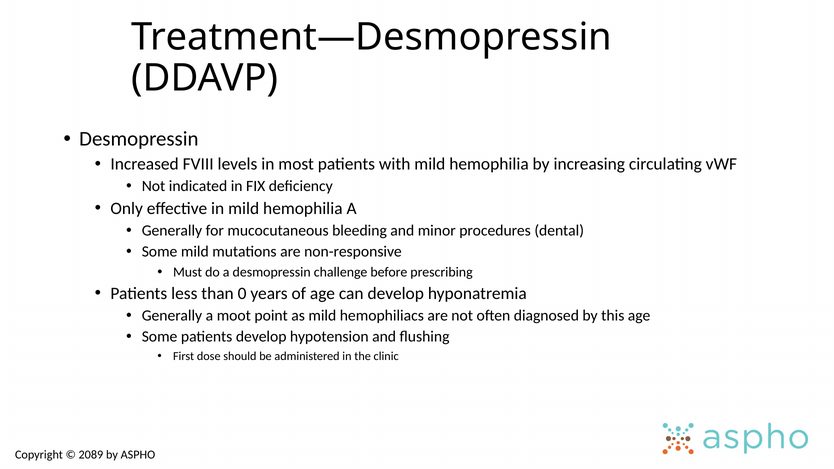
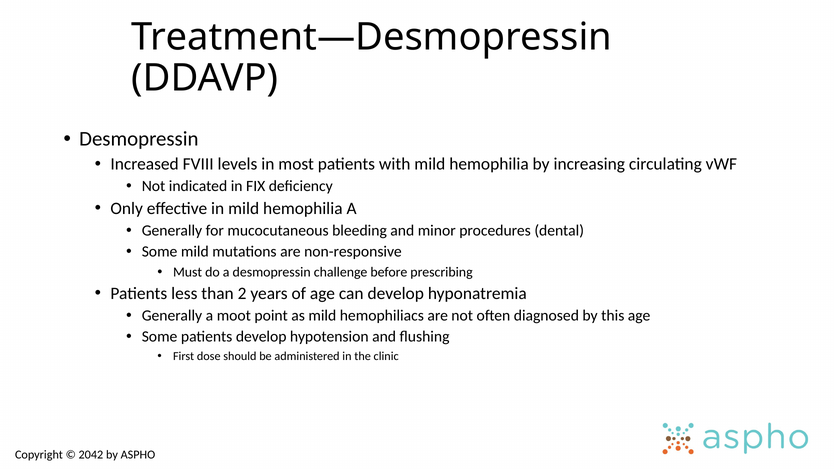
0: 0 -> 2
2089: 2089 -> 2042
